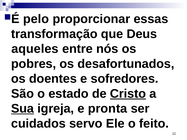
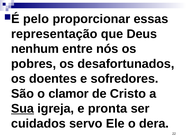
transformação: transformação -> representação
aqueles: aqueles -> nenhum
estado: estado -> clamor
Cristo underline: present -> none
feito: feito -> dera
